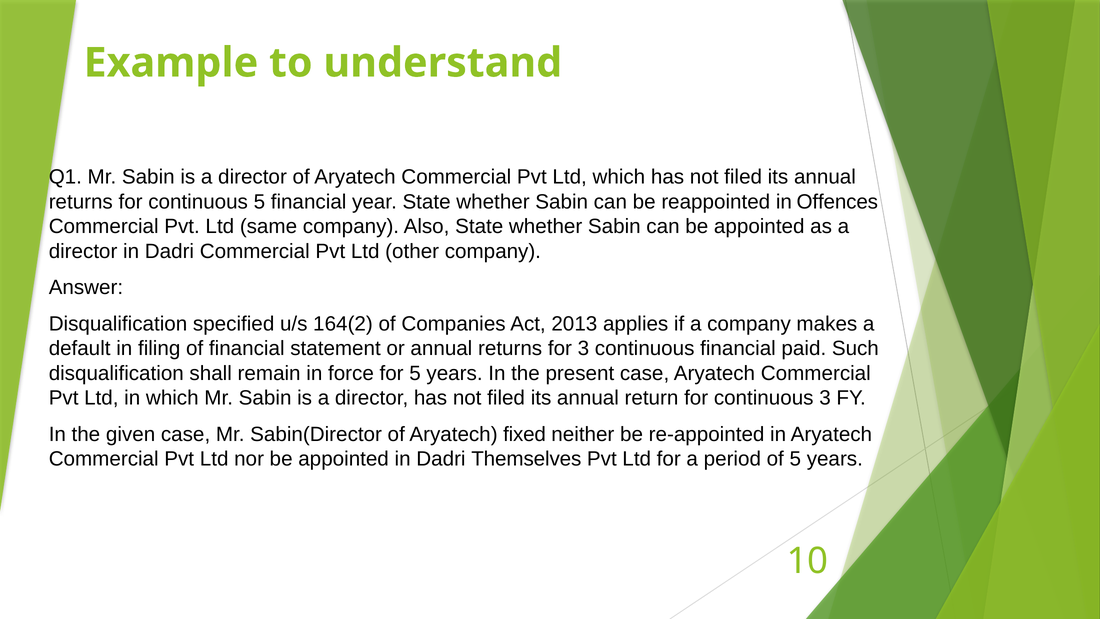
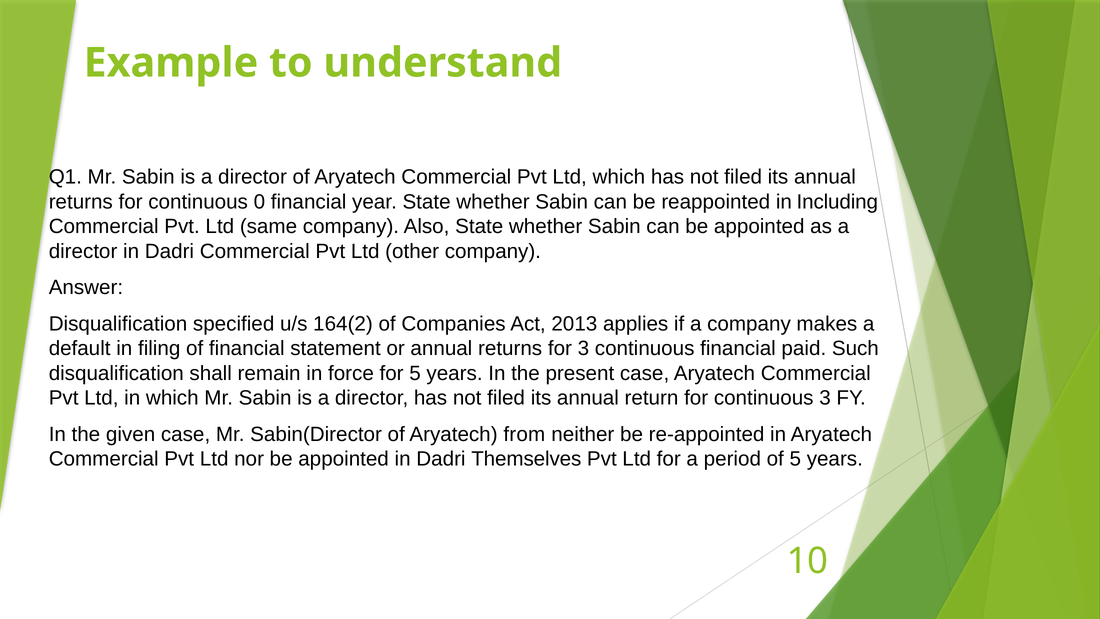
continuous 5: 5 -> 0
Offences: Offences -> Including
fixed: fixed -> from
